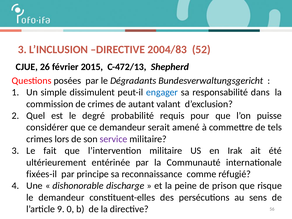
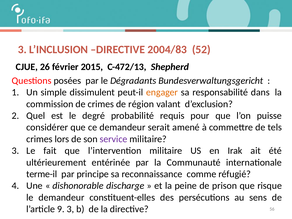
engager colour: blue -> orange
autant: autant -> région
fixées-il: fixées-il -> terme-il
9 0: 0 -> 3
